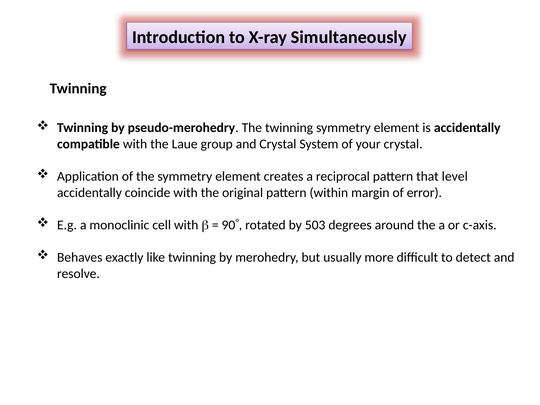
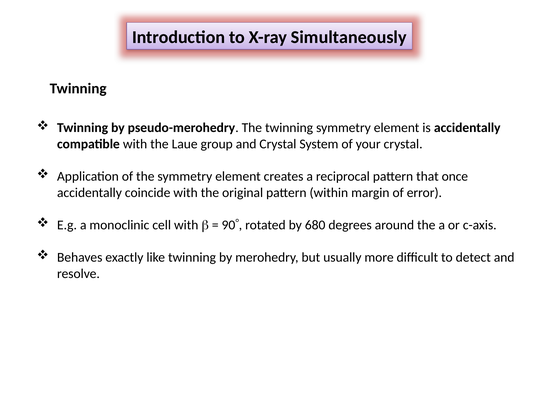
level: level -> once
503: 503 -> 680
